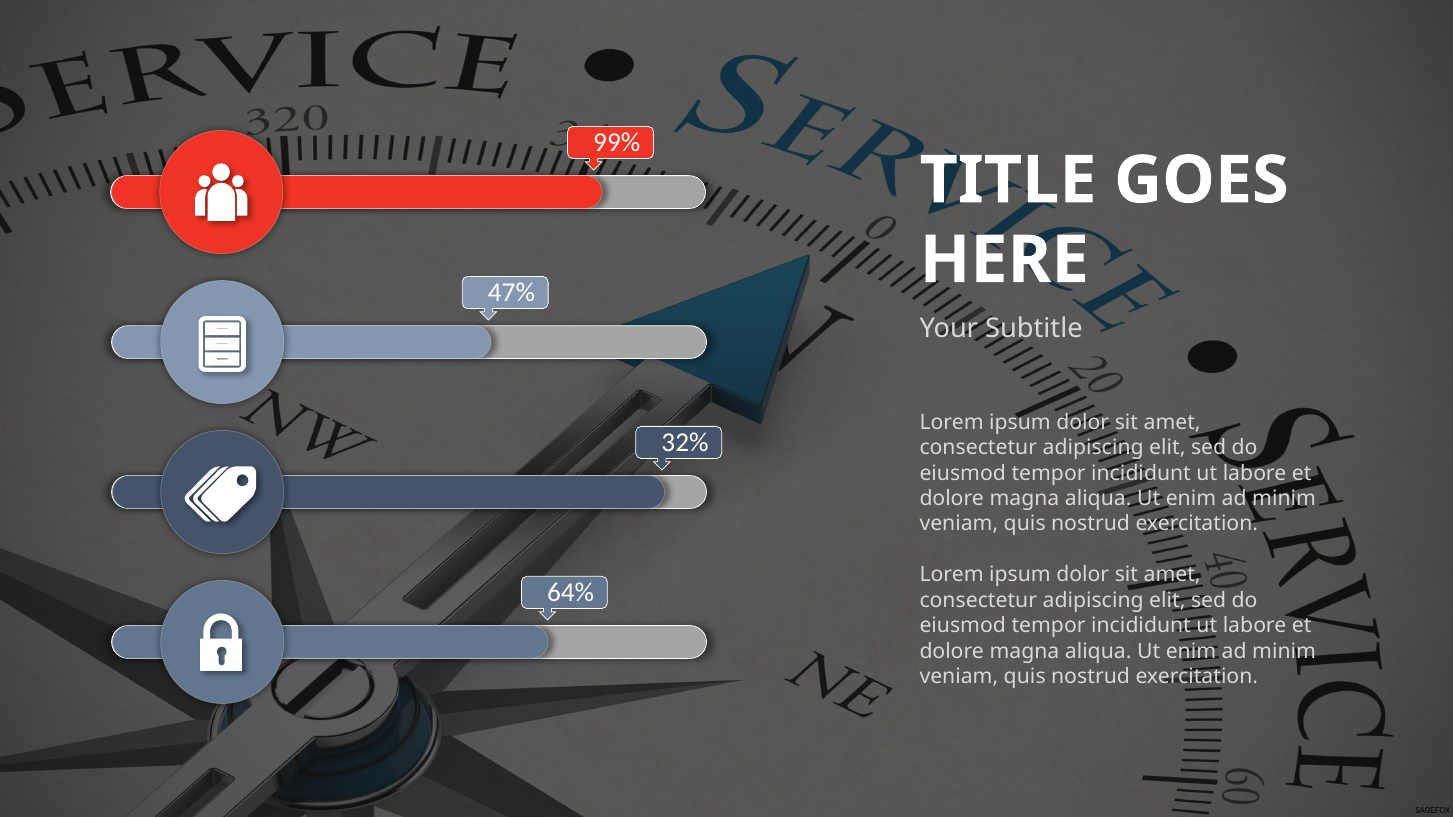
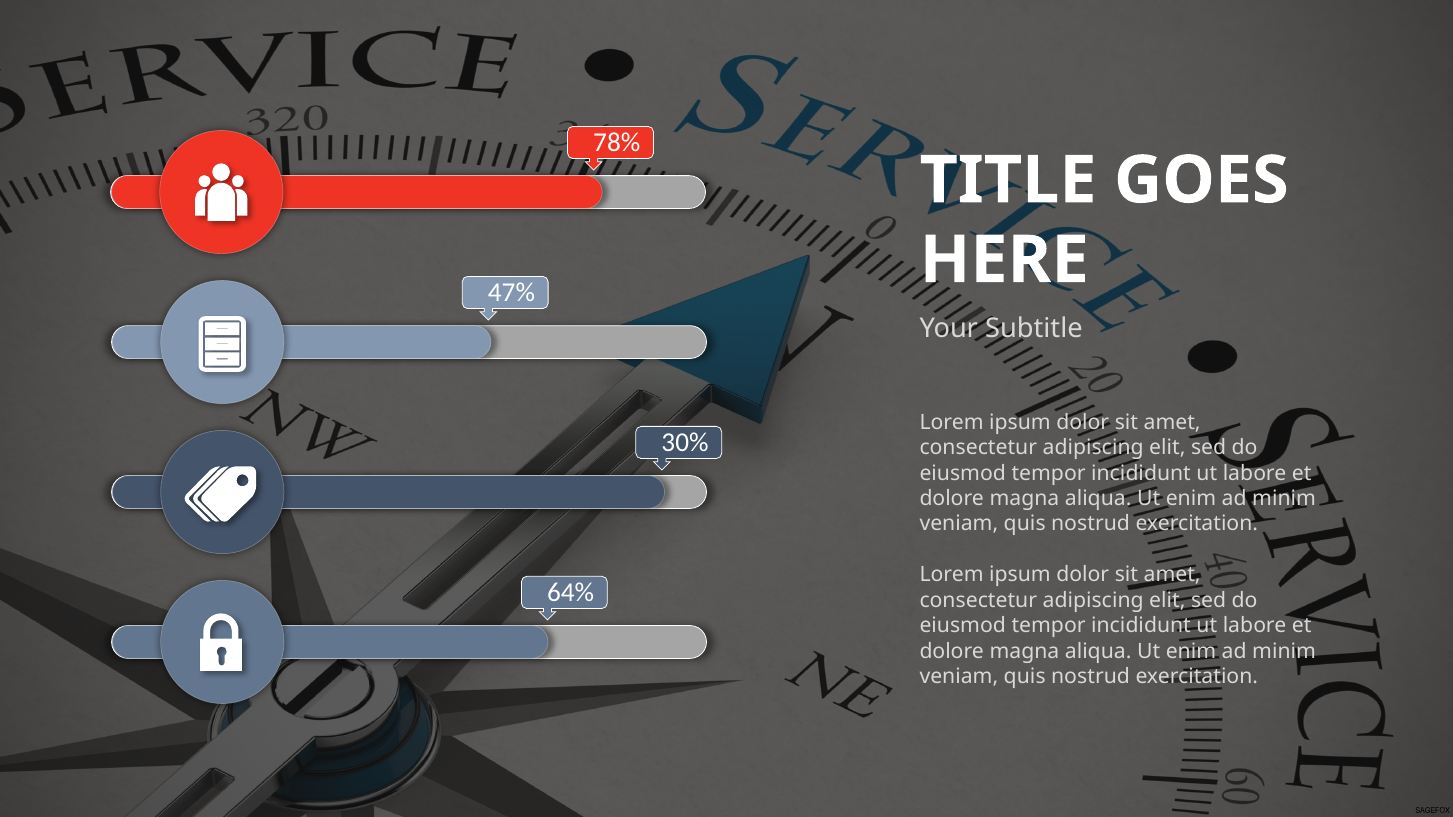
99%: 99% -> 78%
32%: 32% -> 30%
